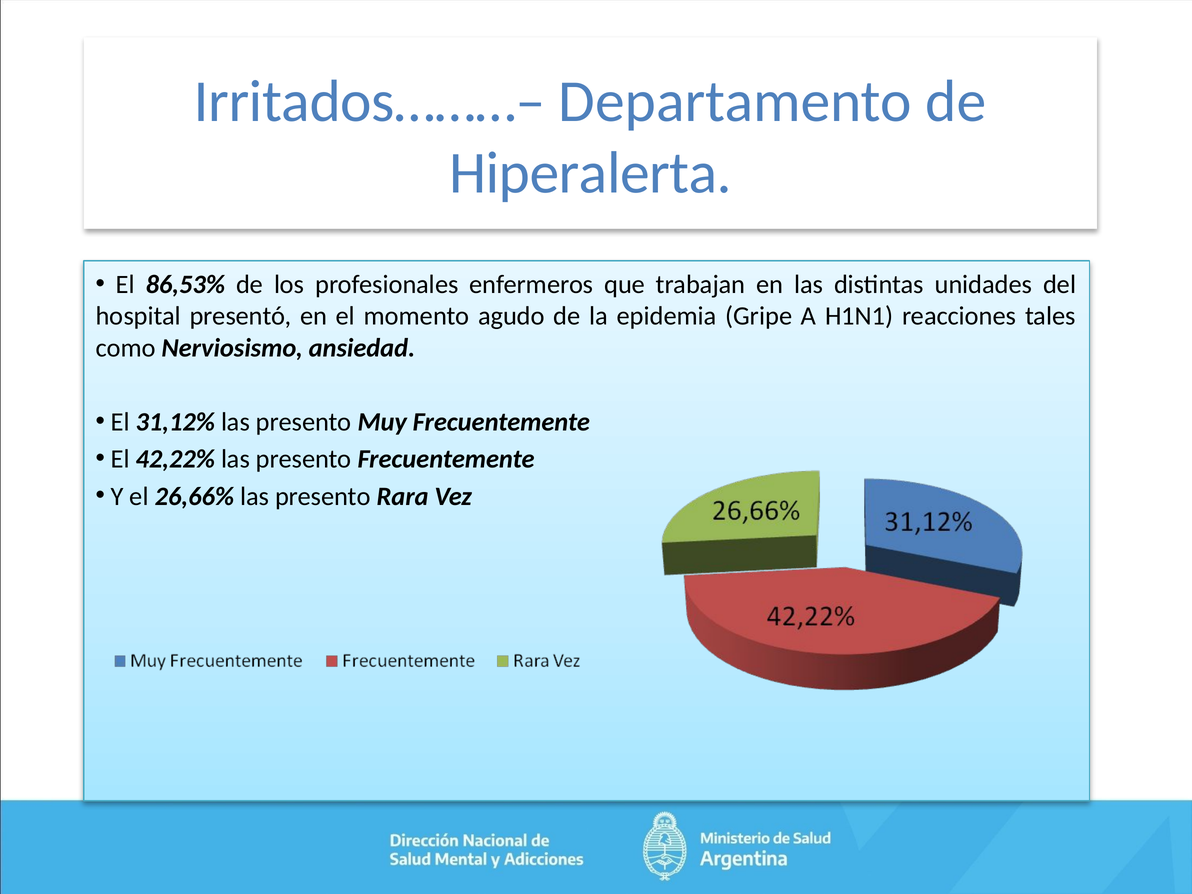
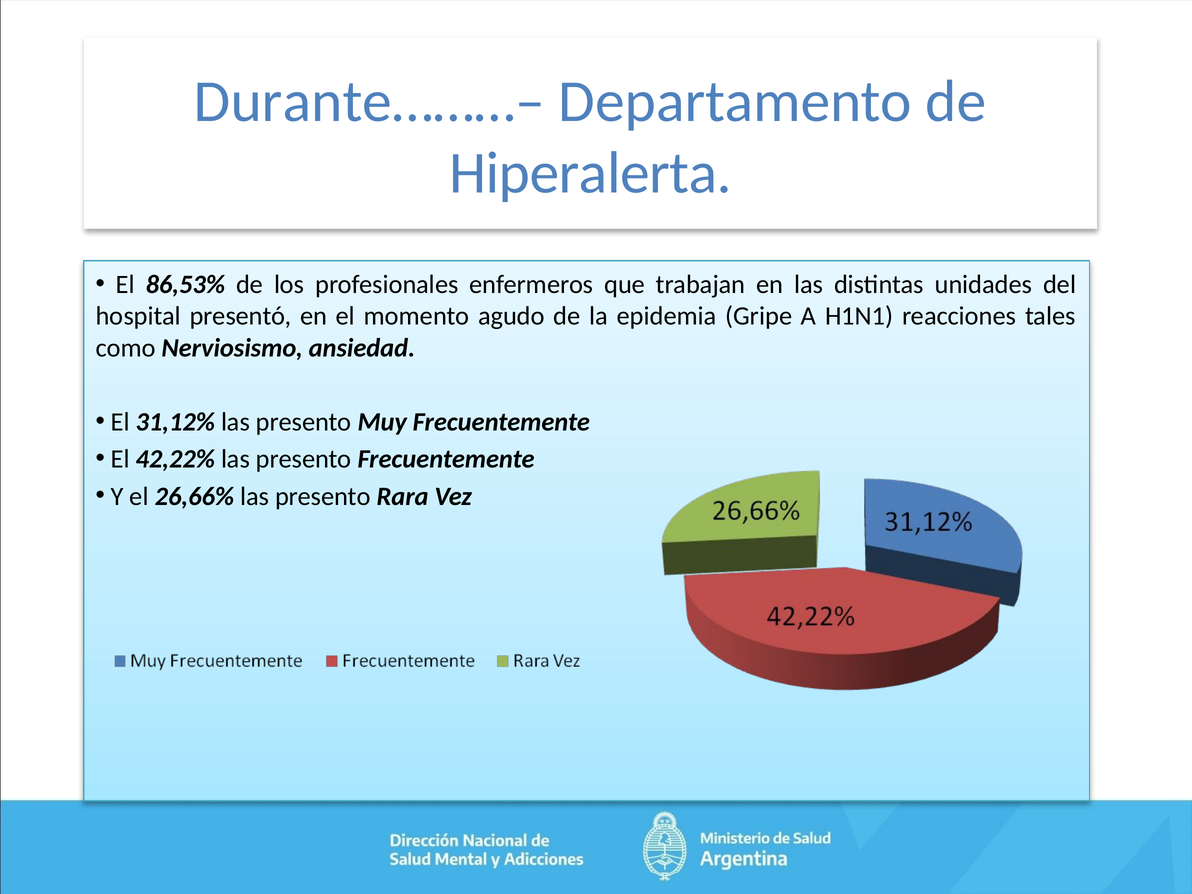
Irritados………–: Irritados………– -> Durante………–
